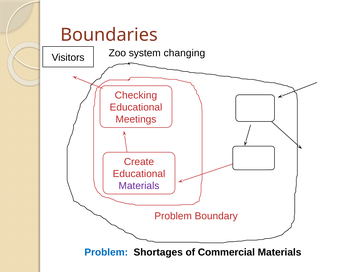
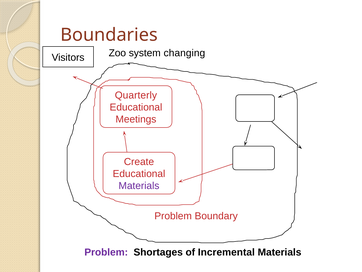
Checking: Checking -> Quarterly
Problem at (106, 252) colour: blue -> purple
Commercial: Commercial -> Incremental
